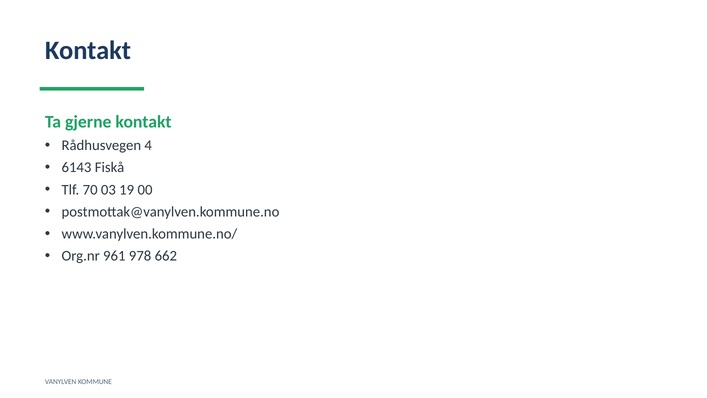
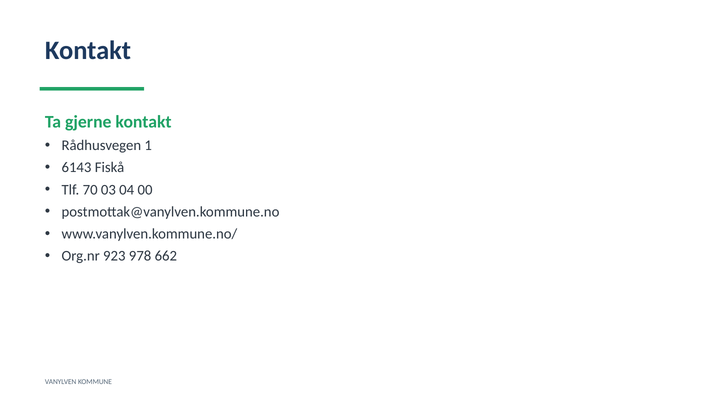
4: 4 -> 1
19: 19 -> 04
961: 961 -> 923
